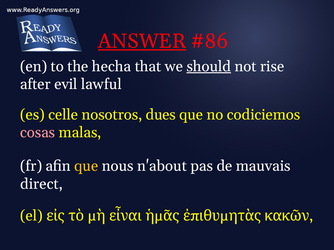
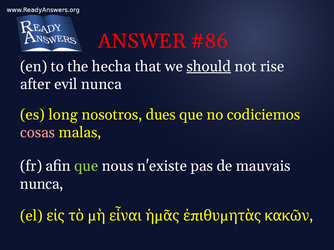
ANSWER underline: present -> none
evil lawful: lawful -> nunca
celle: celle -> long
que at (86, 166) colour: yellow -> light green
n'about: n'about -> n'existe
direct at (42, 184): direct -> nunca
